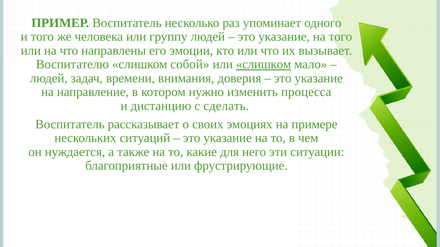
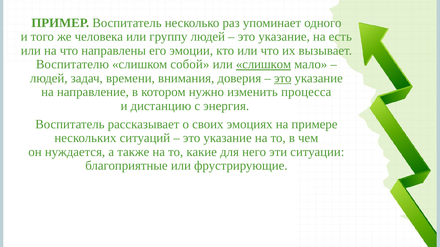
на того: того -> есть
это at (283, 78) underline: none -> present
сделать: сделать -> энергия
